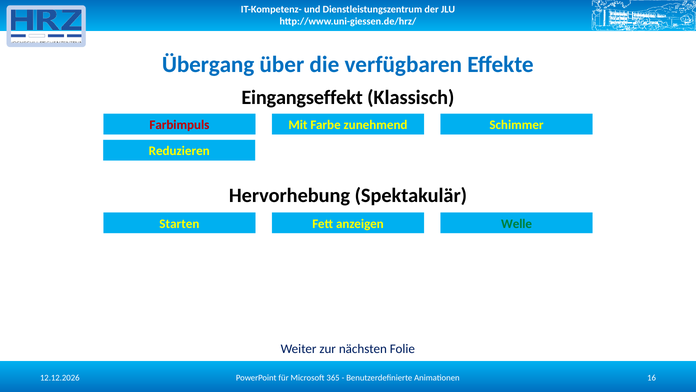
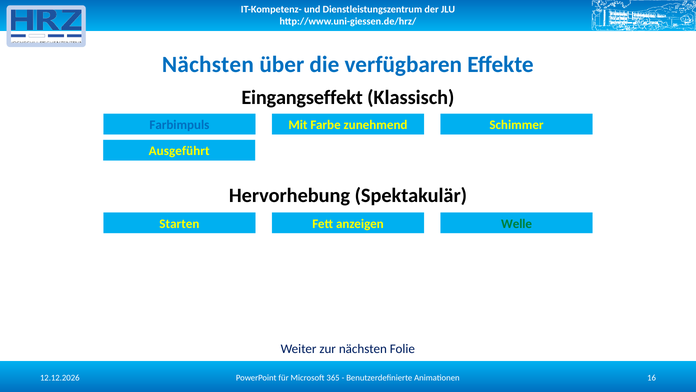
Übergang at (208, 65): Übergang -> Nächsten
Farbimpuls colour: red -> blue
Reduzieren: Reduzieren -> Ausgeführt
